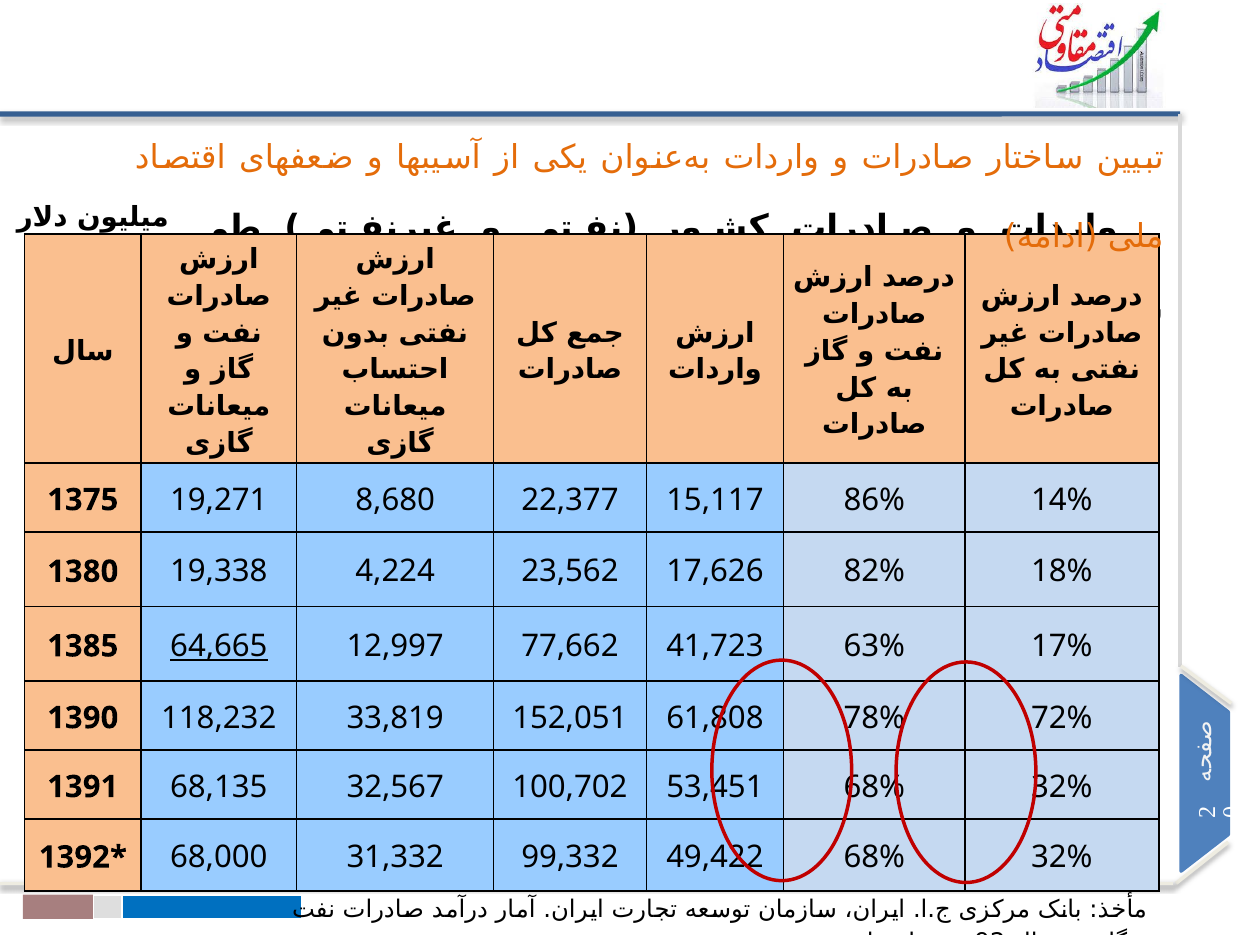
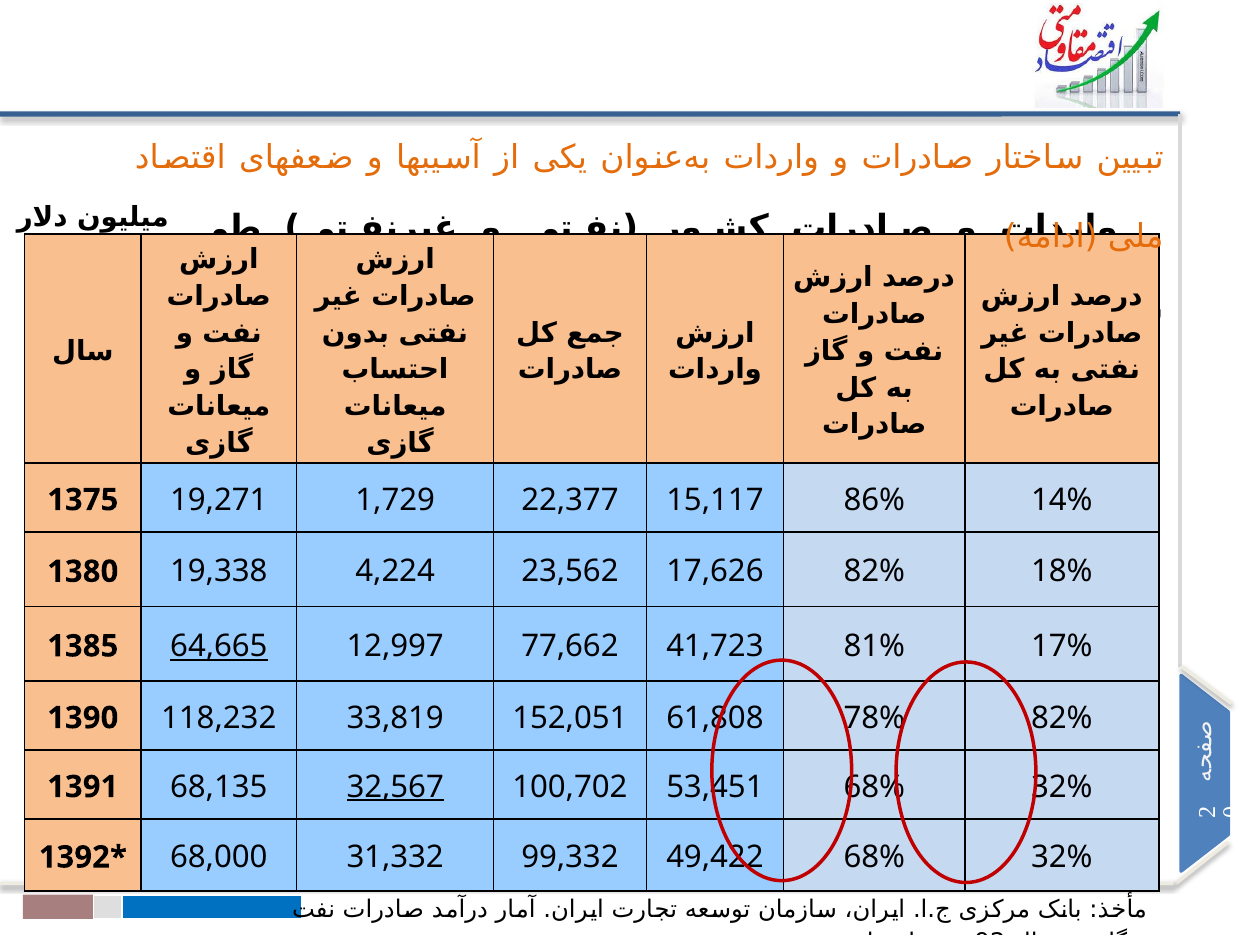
8,680: 8,680 -> 1,729
63%: 63% -> 81%
78% 72%: 72% -> 82%
32,567 underline: none -> present
